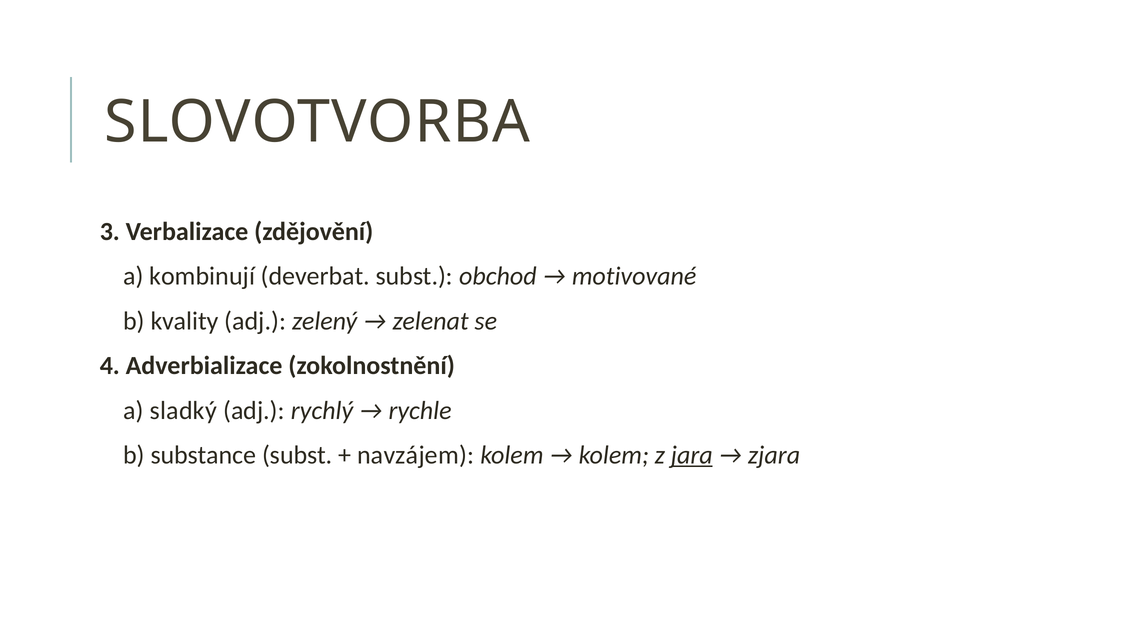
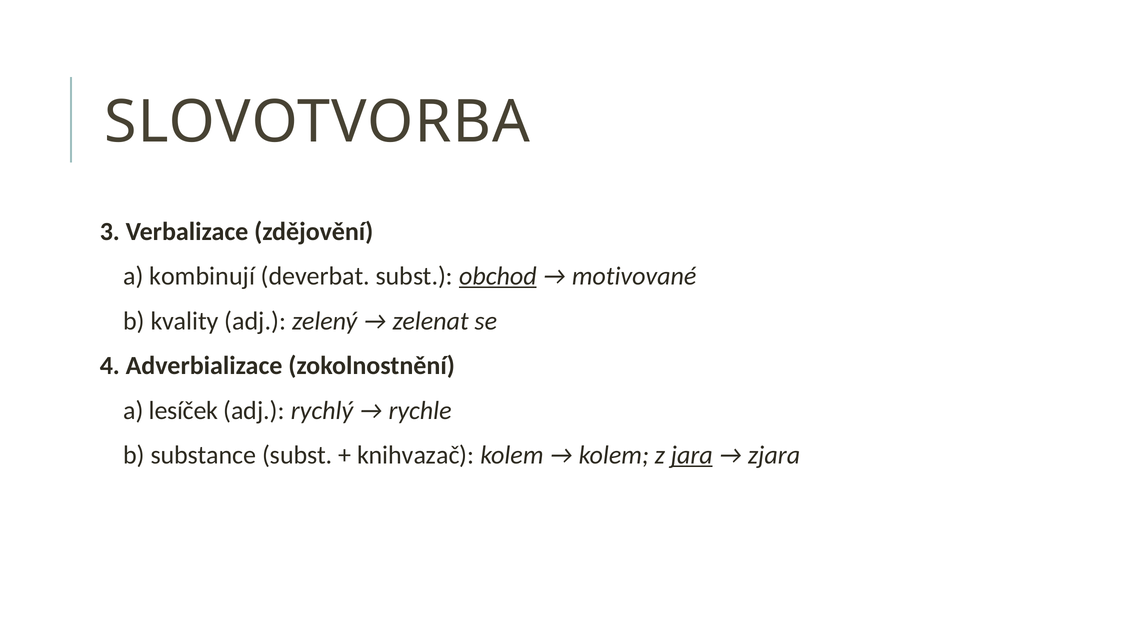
obchod underline: none -> present
sladký: sladký -> lesíček
navzájem: navzájem -> knihvazač
